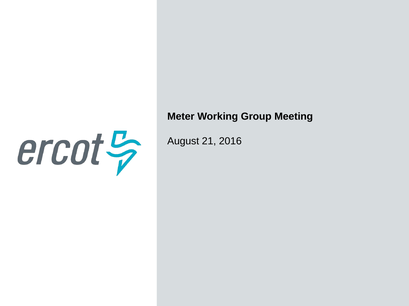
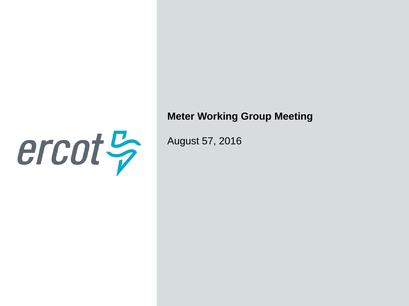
21: 21 -> 57
